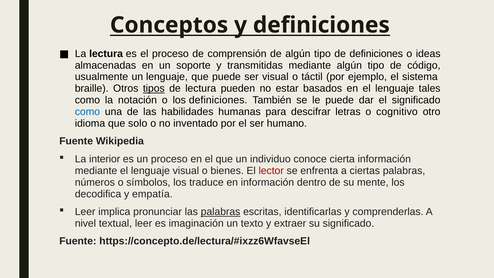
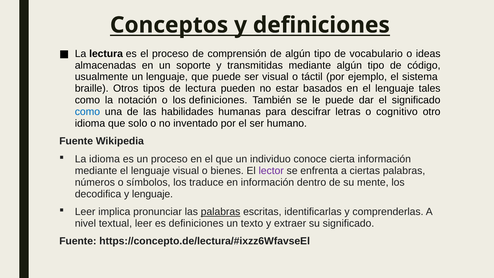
de definiciones: definiciones -> vocabulario
tipos underline: present -> none
La interior: interior -> idioma
lector colour: red -> purple
y empatía: empatía -> lenguaje
es imaginación: imaginación -> definiciones
